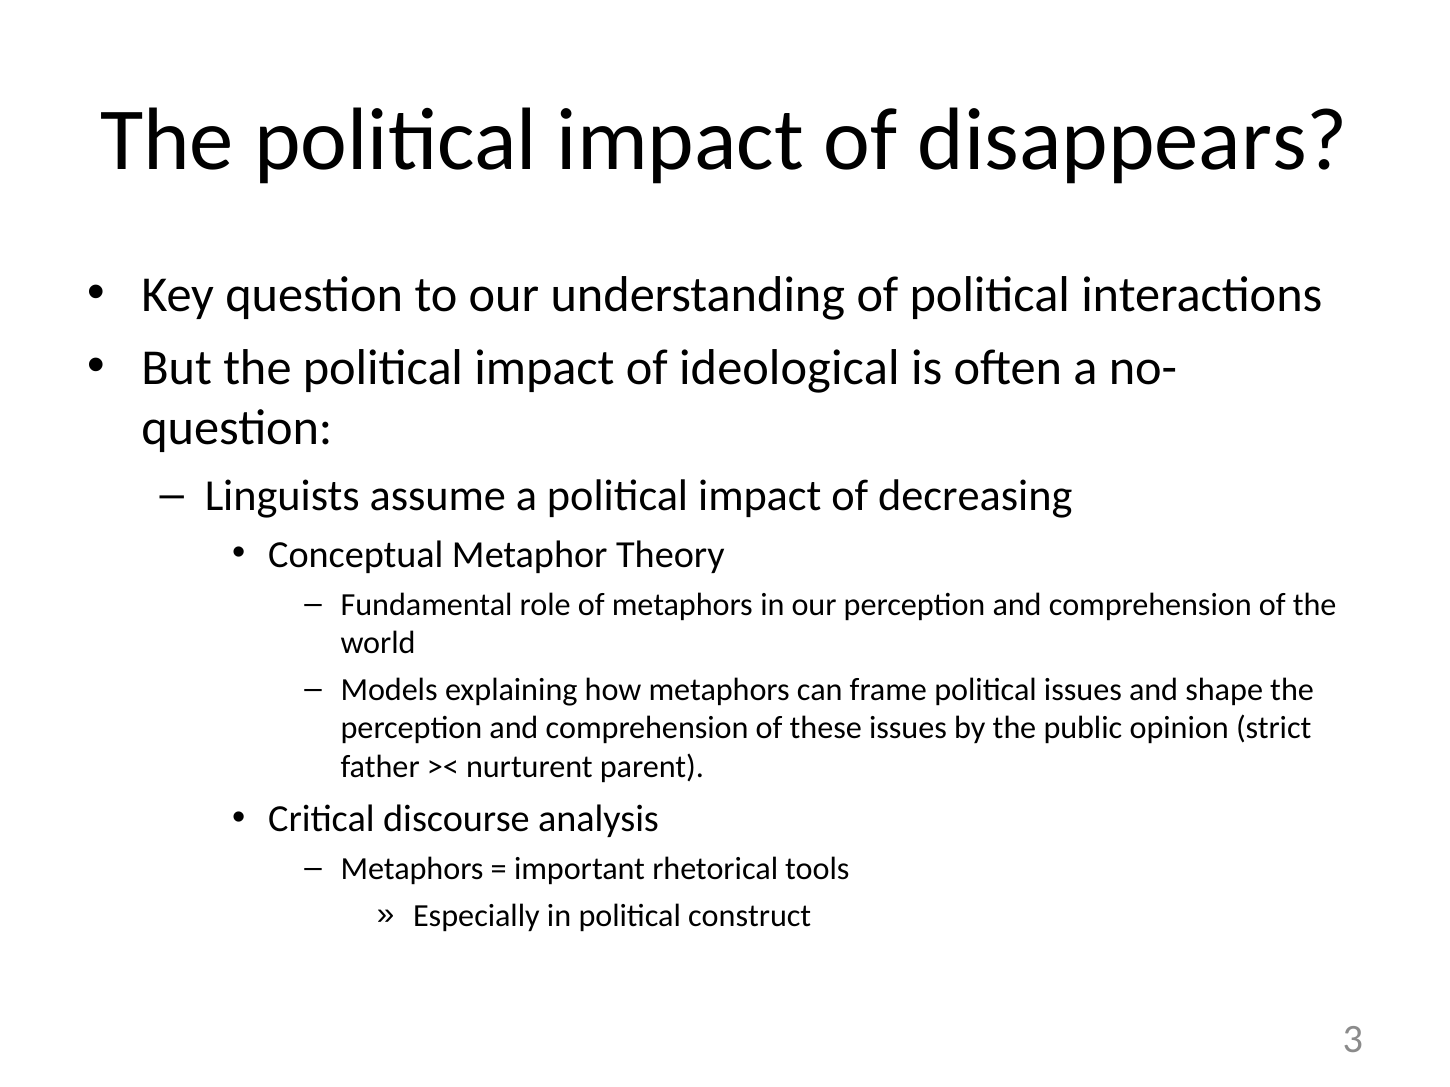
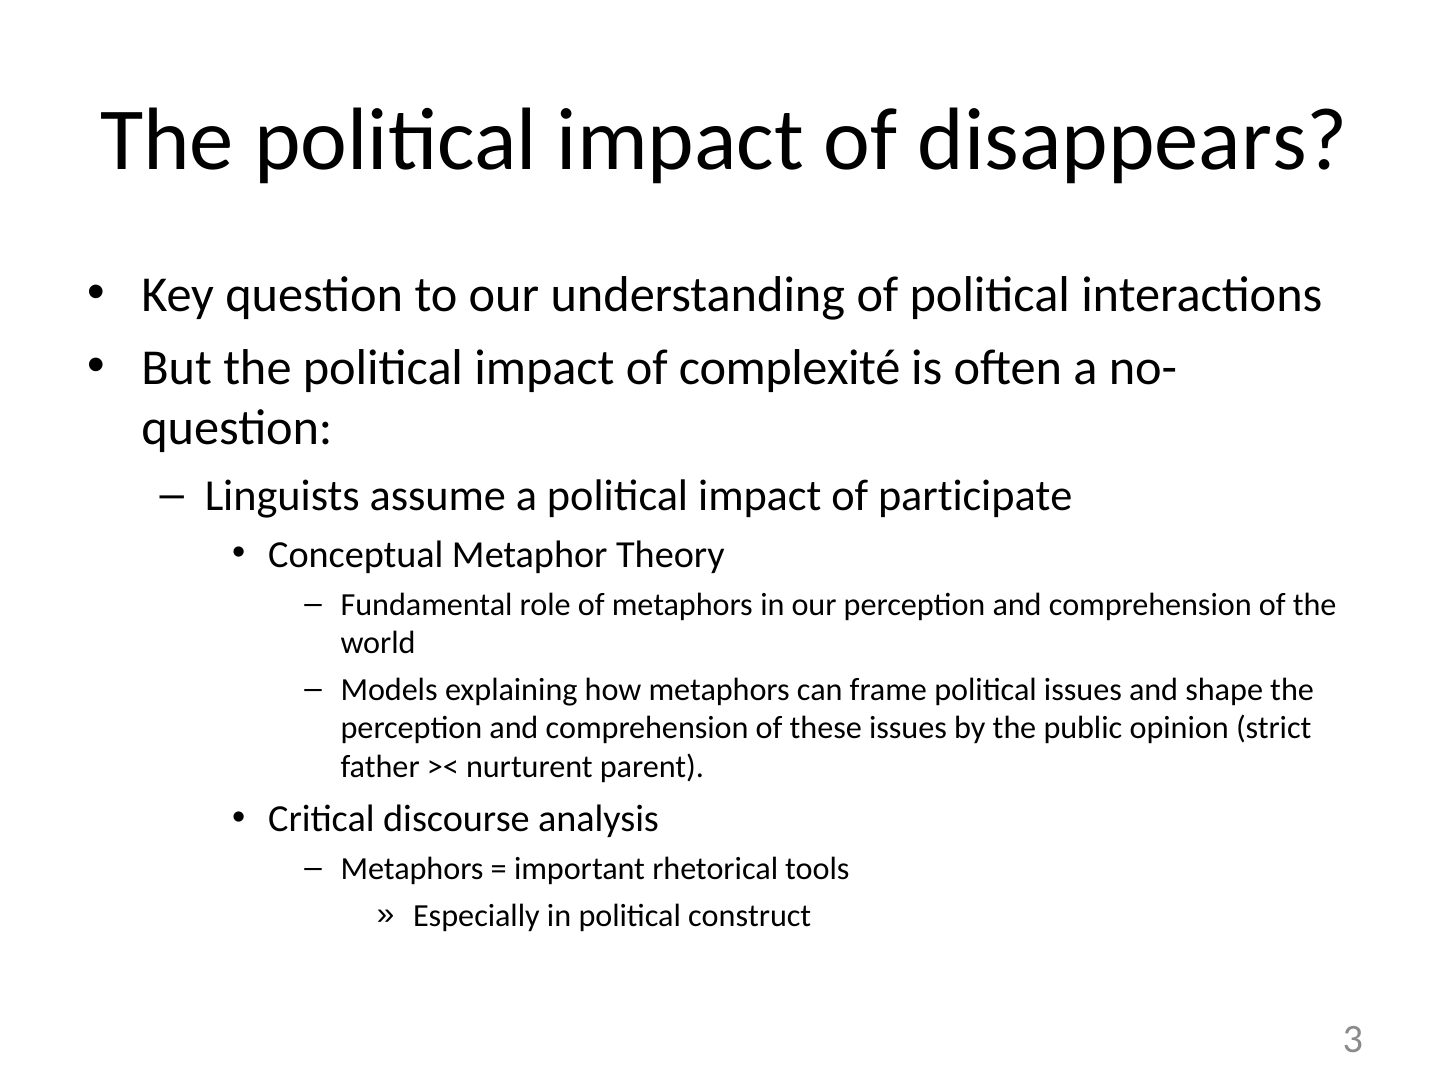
ideological: ideological -> complexité
decreasing: decreasing -> participate
